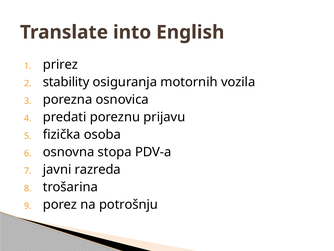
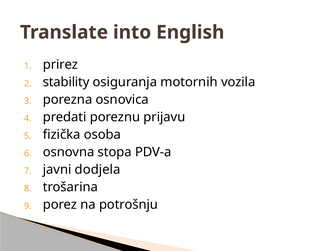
razreda: razreda -> dodjela
